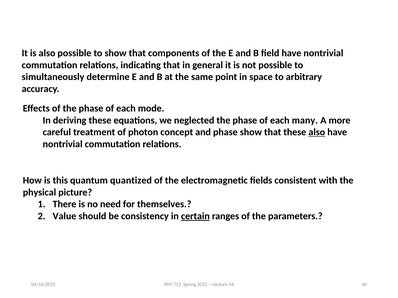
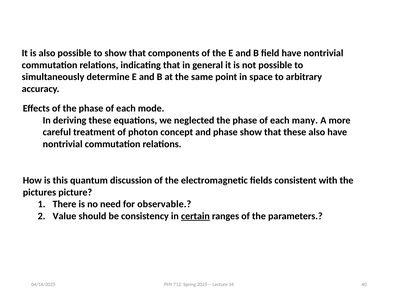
also at (317, 132) underline: present -> none
quantized: quantized -> discussion
physical: physical -> pictures
themselves: themselves -> observable
